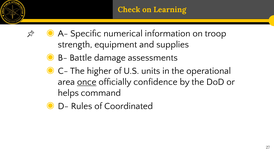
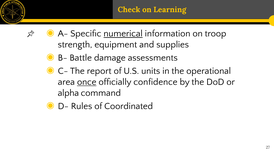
numerical underline: none -> present
higher: higher -> report
helps: helps -> alpha
